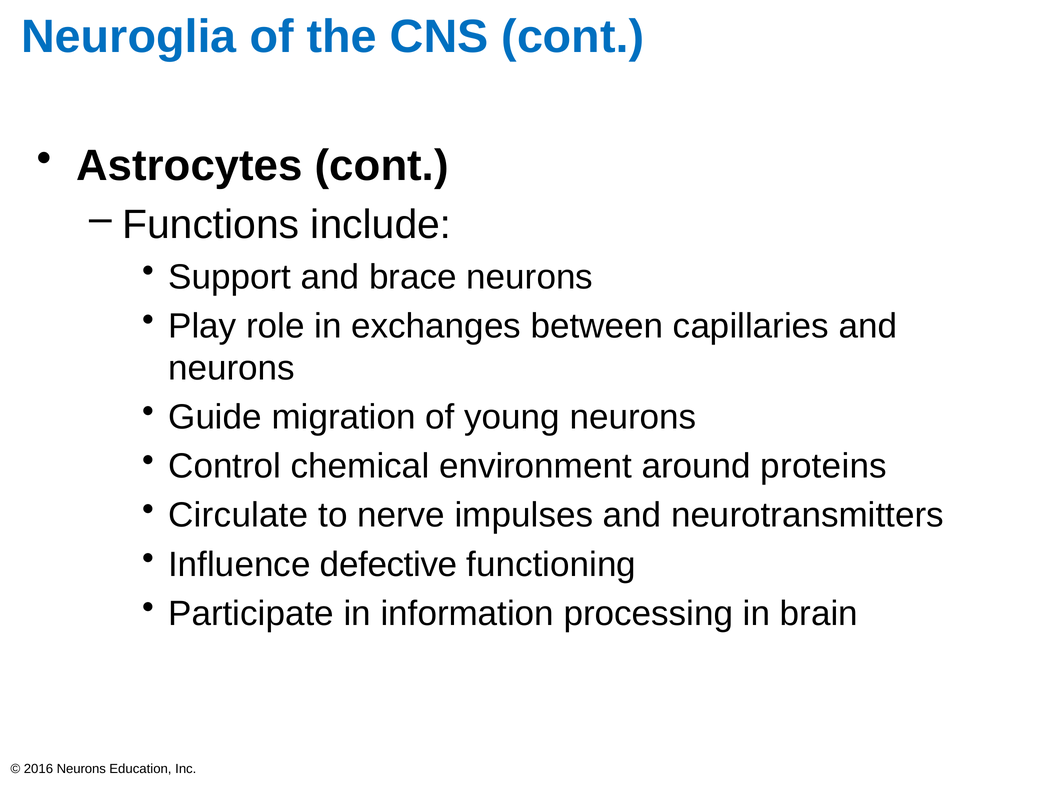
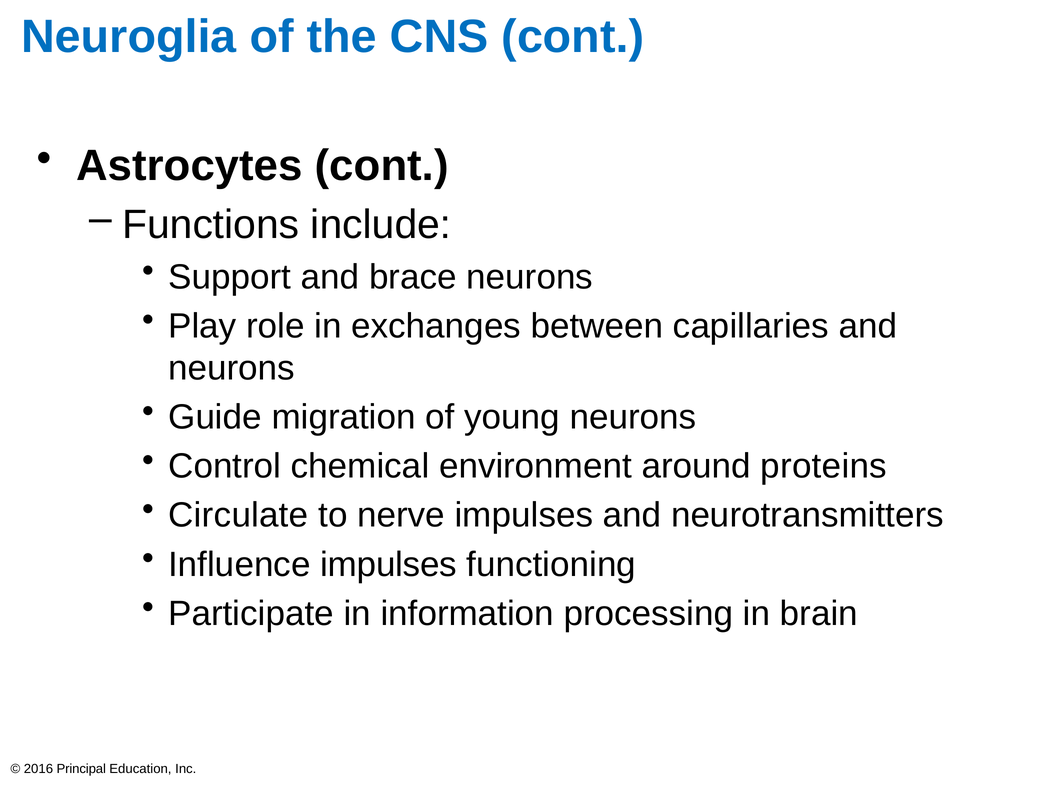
Influence defective: defective -> impulses
2016 Neurons: Neurons -> Principal
